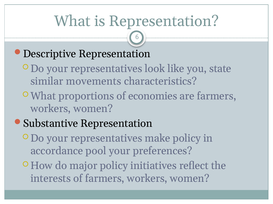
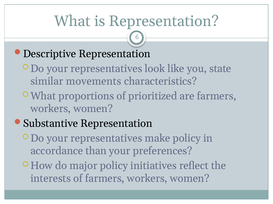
economies: economies -> prioritized
pool: pool -> than
